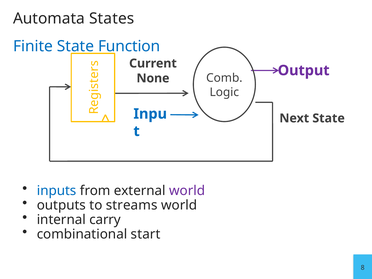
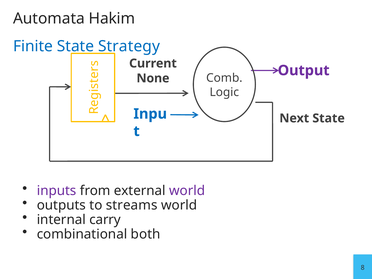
States: States -> Hakim
Function: Function -> Strategy
inputs colour: blue -> purple
start: start -> both
